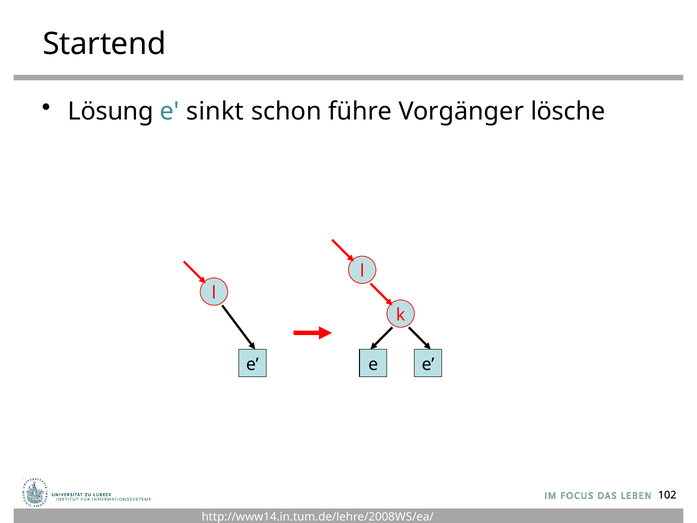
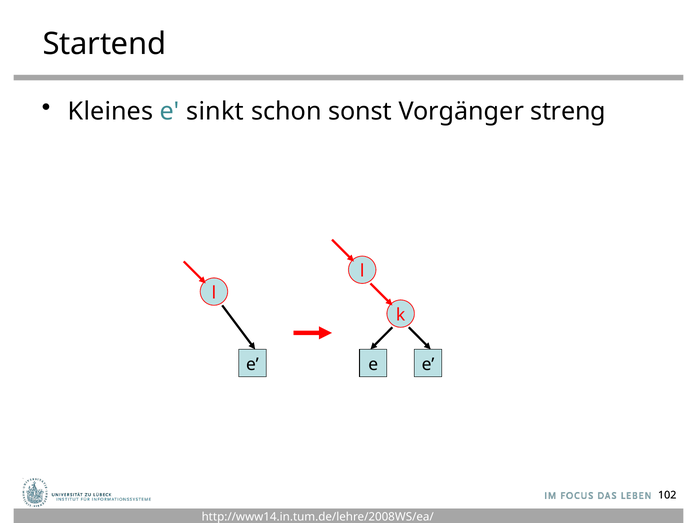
Lösung: Lösung -> Kleines
führe: führe -> sonst
lösche: lösche -> streng
